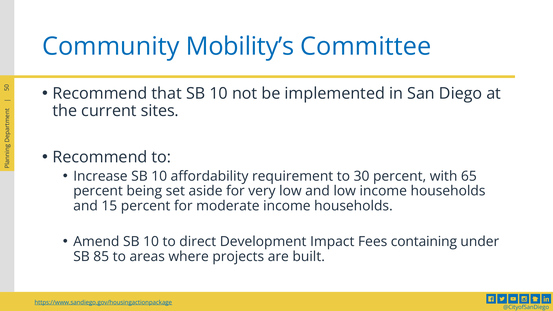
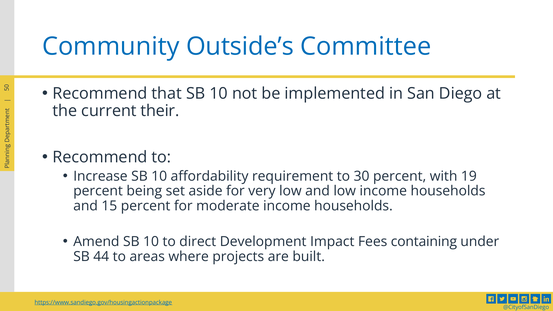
Mobility’s: Mobility’s -> Outside’s
sites: sites -> their
65: 65 -> 19
85: 85 -> 44
